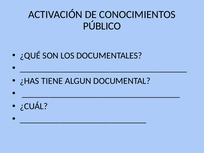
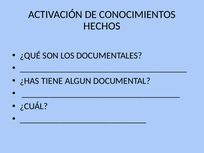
PÚBLICO: PÚBLICO -> HECHOS
